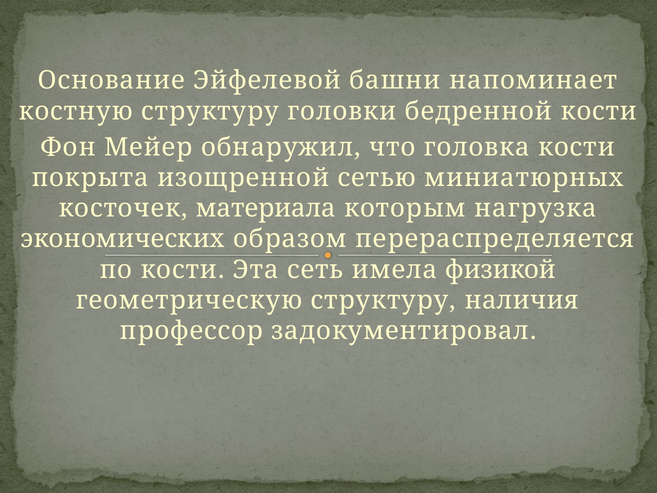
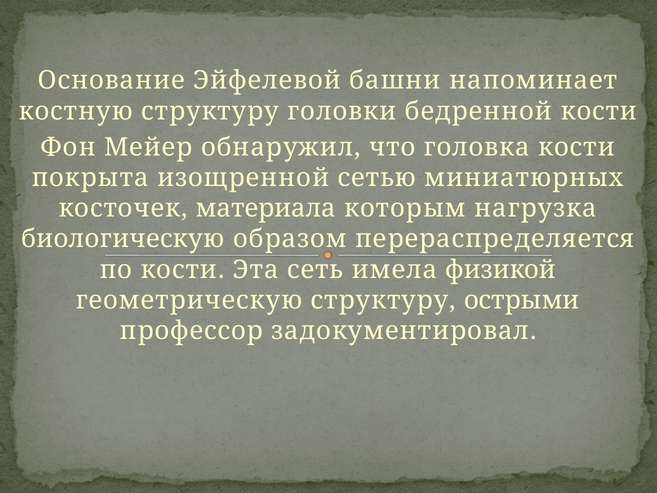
экономических: экономических -> биологическую
наличия: наличия -> острыми
